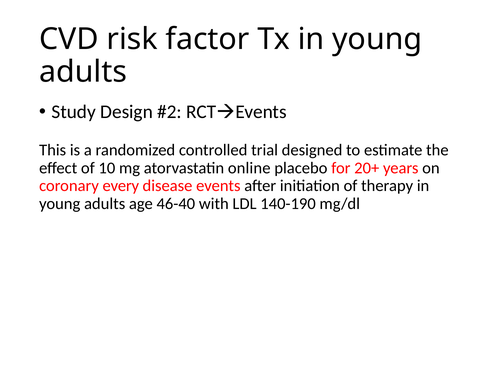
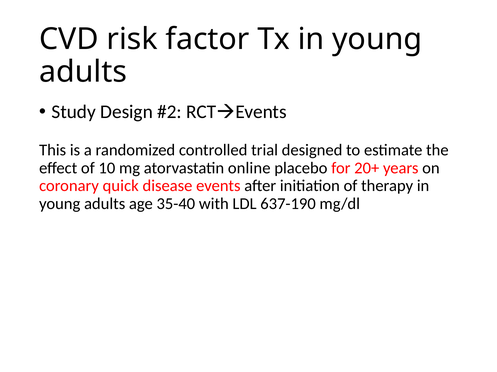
every: every -> quick
46-40: 46-40 -> 35-40
140-190: 140-190 -> 637-190
